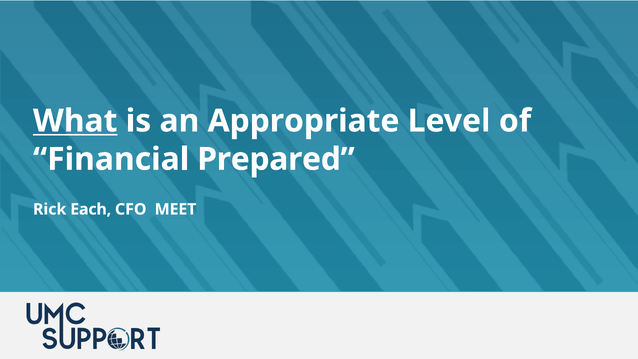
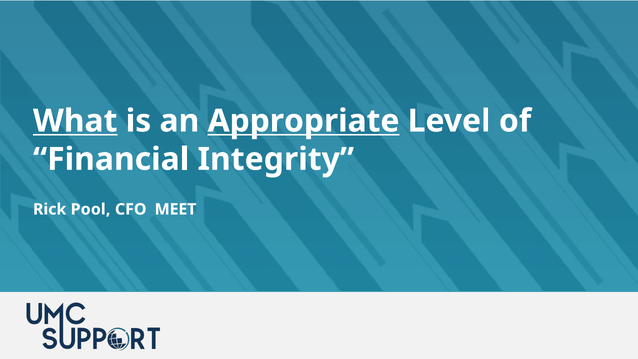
Appropriate underline: none -> present
Prepared: Prepared -> Integrity
Each: Each -> Pool
